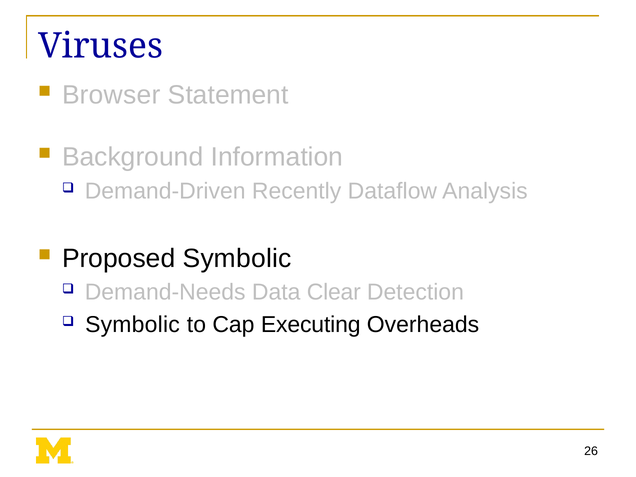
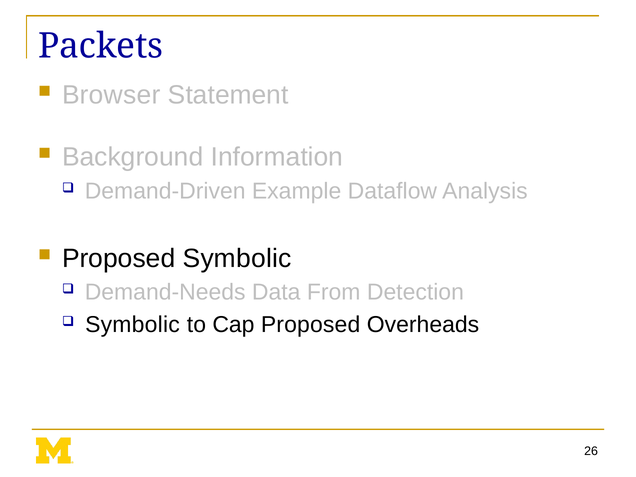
Viruses: Viruses -> Packets
Recently: Recently -> Example
Clear: Clear -> From
Cap Executing: Executing -> Proposed
